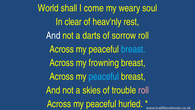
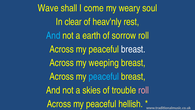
World: World -> Wave
And at (53, 35) colour: white -> light blue
darts: darts -> earth
breast at (133, 49) colour: light blue -> white
frowning: frowning -> weeping
hurled: hurled -> hellish
